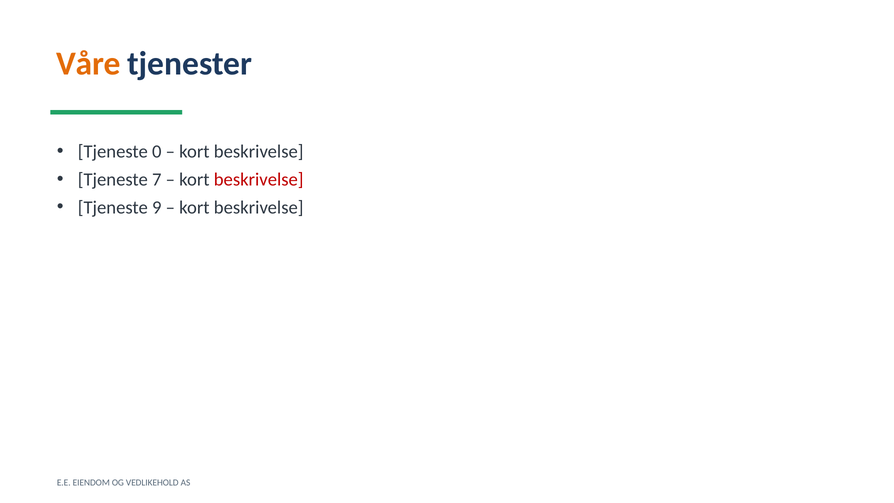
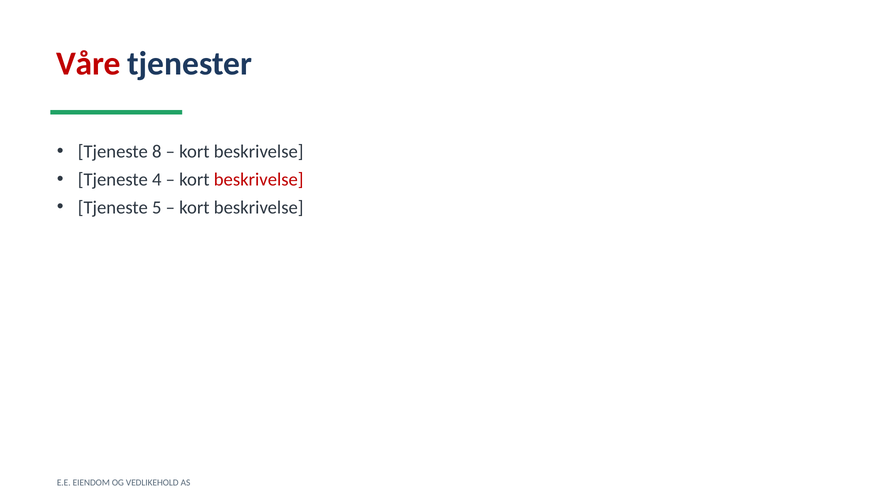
Våre colour: orange -> red
0: 0 -> 8
7: 7 -> 4
9: 9 -> 5
